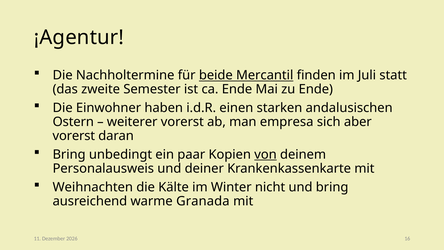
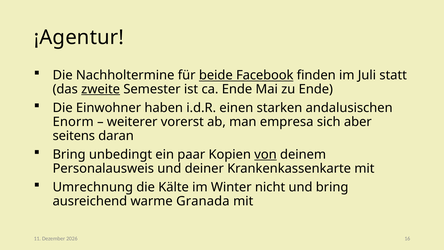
Mercantil: Mercantil -> Facebook
zweite underline: none -> present
Ostern: Ostern -> Enorm
vorerst at (74, 136): vorerst -> seitens
Weihnachten: Weihnachten -> Umrechnung
